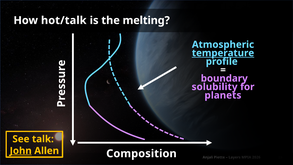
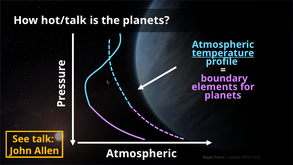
the melting: melting -> planets
solubility: solubility -> elements
John underline: present -> none
Composition at (141, 153): Composition -> Atmospheric
